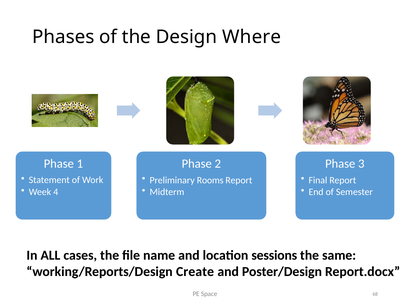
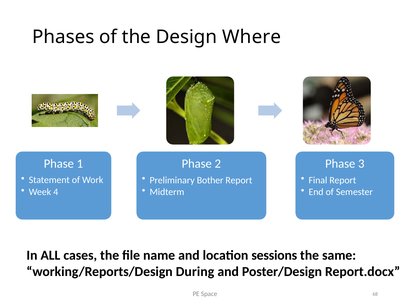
Rooms: Rooms -> Bother
Create: Create -> During
